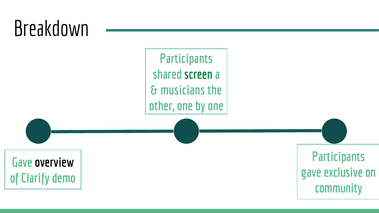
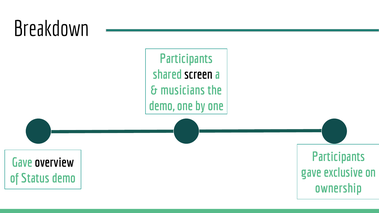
screen colour: green -> black
other at (162, 106): other -> demo
Clarify: Clarify -> Status
community: community -> ownership
